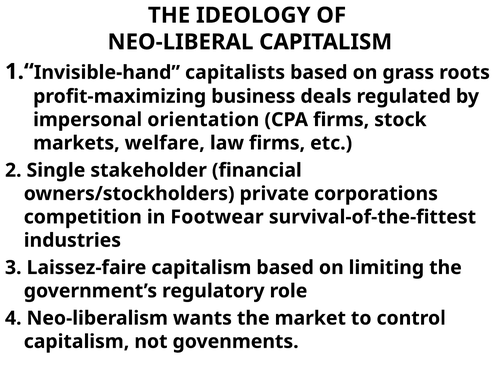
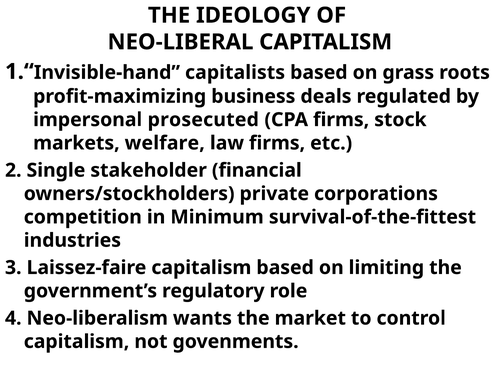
orientation: orientation -> prosecuted
Footwear: Footwear -> Minimum
